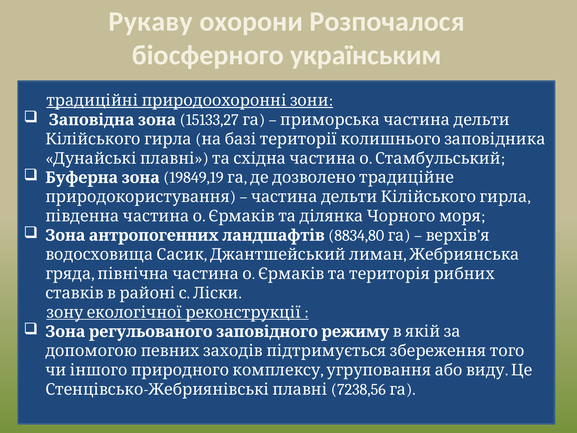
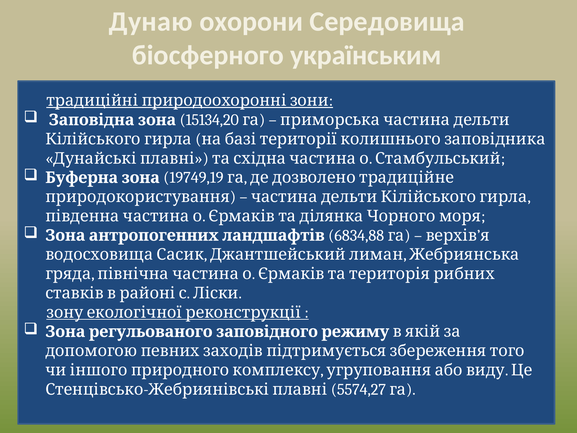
Рукаву: Рукаву -> Дунаю
Розпочалося: Розпочалося -> Середовища
15133,27: 15133,27 -> 15134,20
19849,19: 19849,19 -> 19749,19
8834,80: 8834,80 -> 6834,88
7238,56: 7238,56 -> 5574,27
